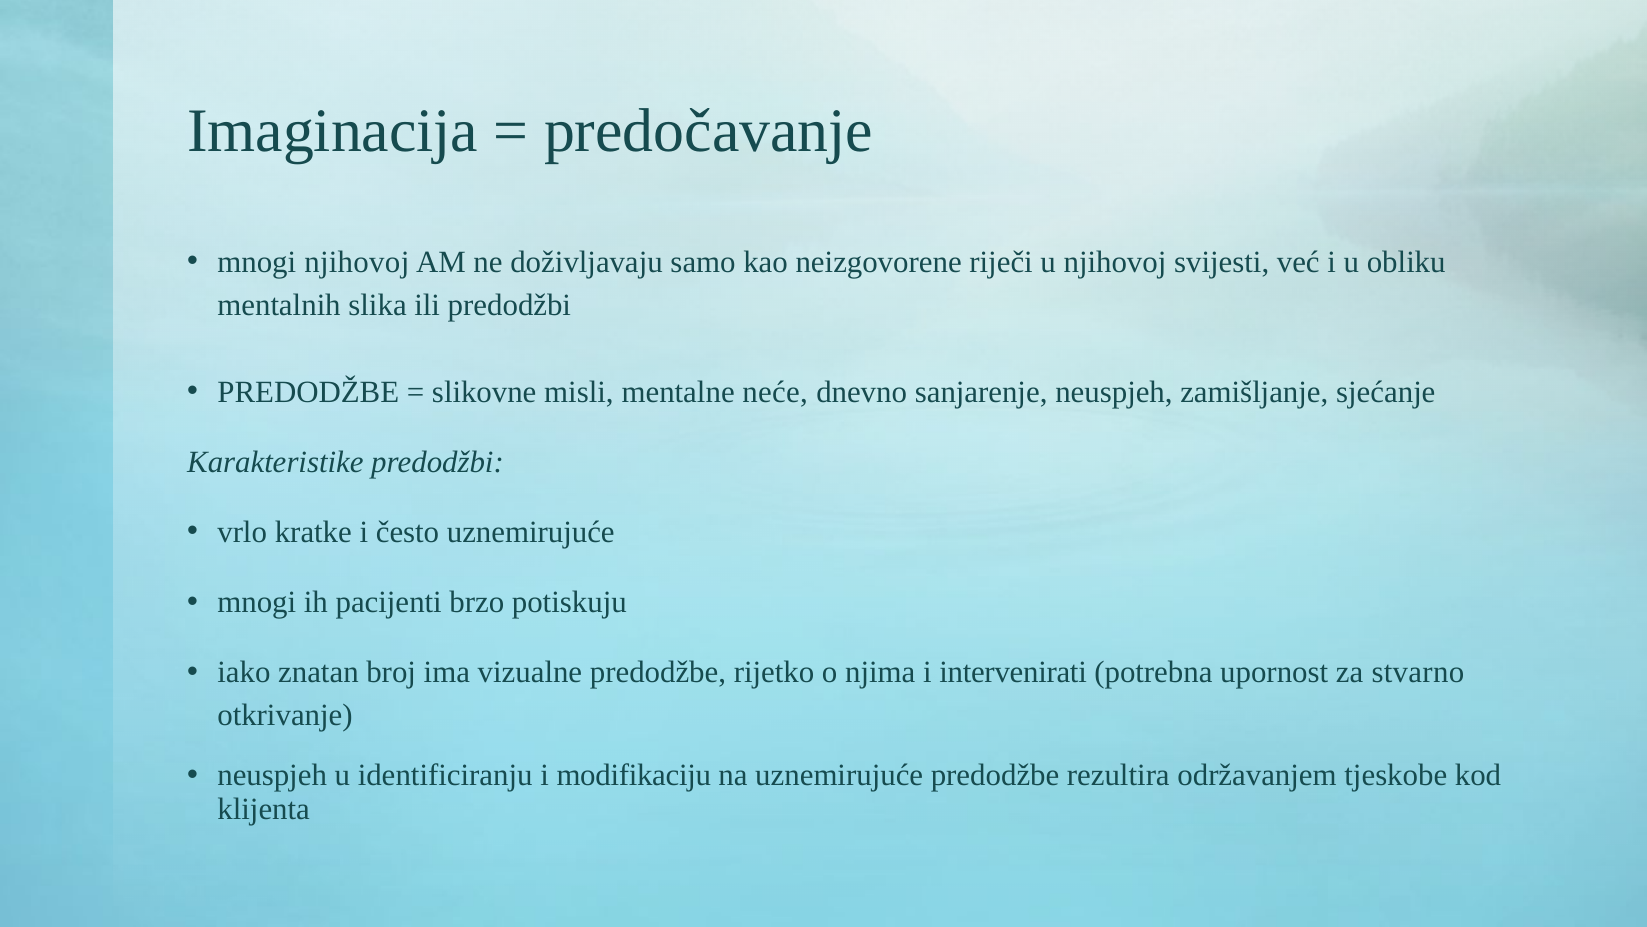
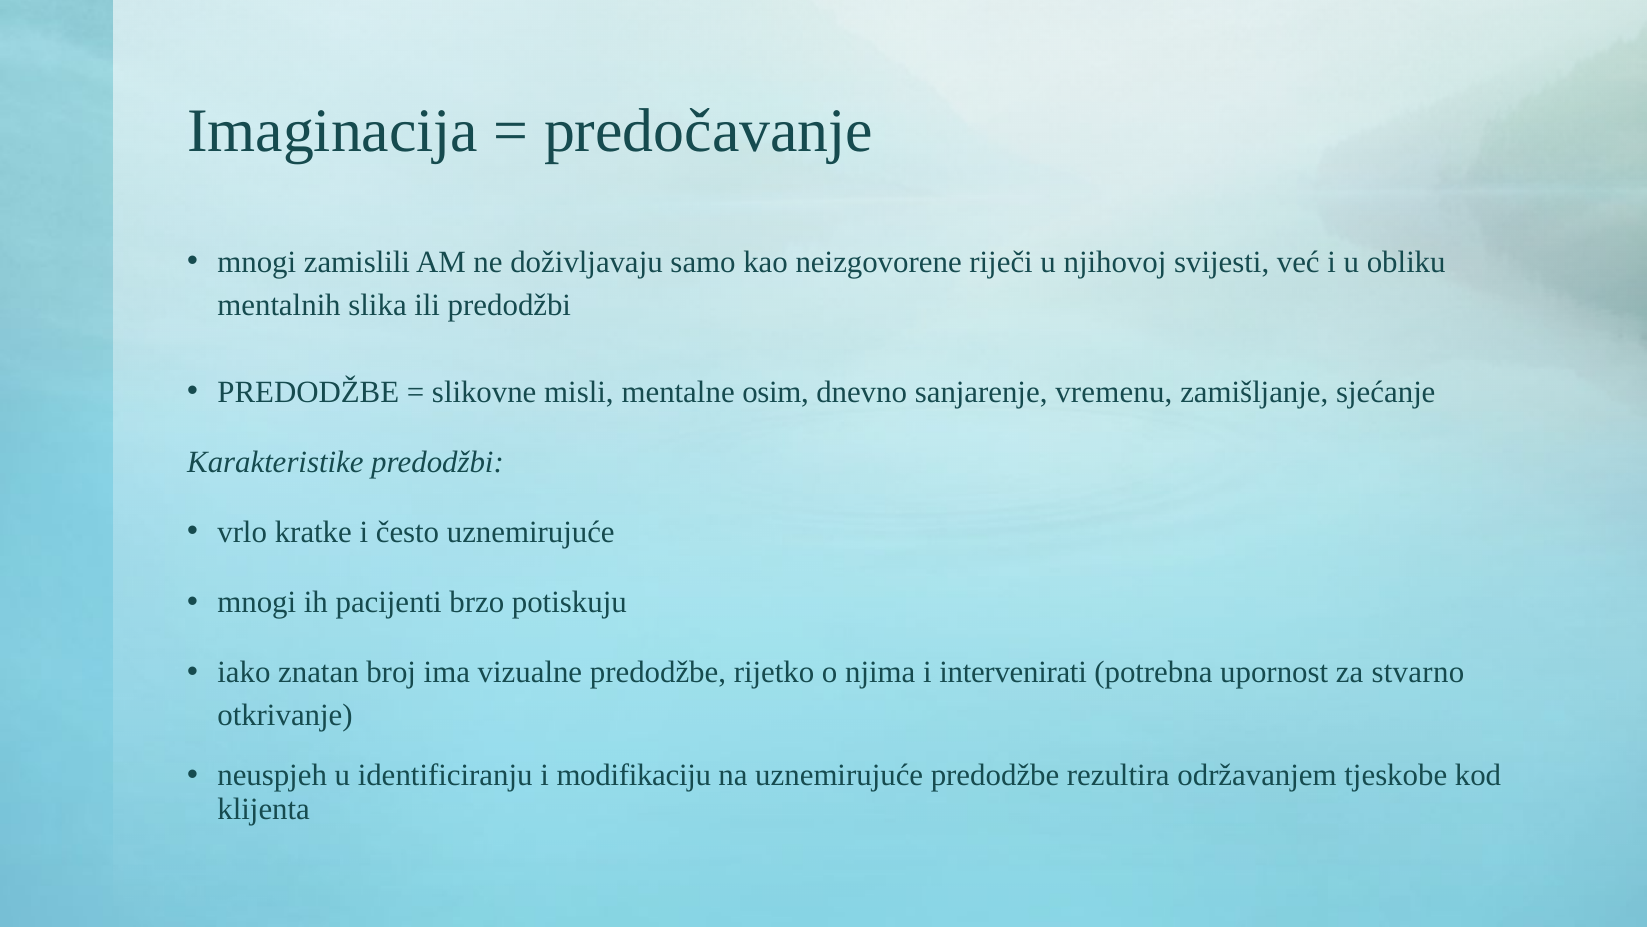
mnogi njihovoj: njihovoj -> zamislili
neće: neće -> osim
sanjarenje neuspjeh: neuspjeh -> vremenu
